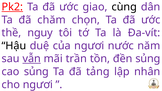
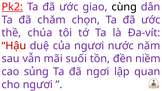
nguy: nguy -> chúa
Hậu colour: black -> red
vẫn underline: present -> none
trần: trần -> suối
đền sủng: sủng -> niềm
tảng: tảng -> ngơi
nhân: nhân -> quan
